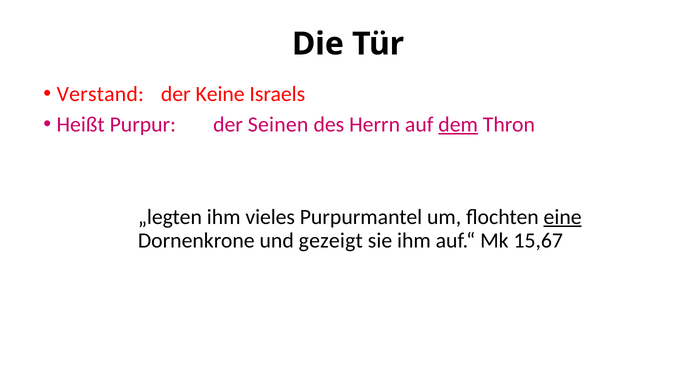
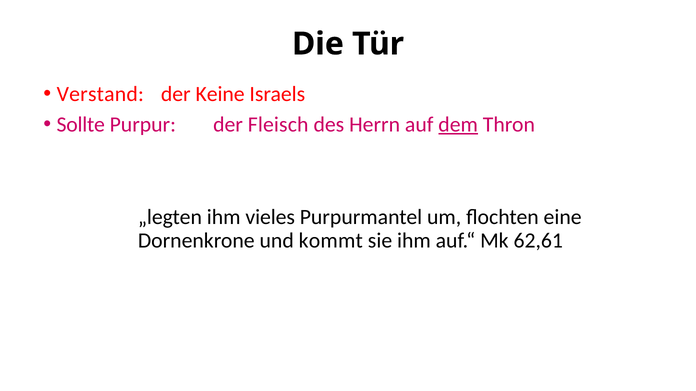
Heißt: Heißt -> Sollte
Seinen: Seinen -> Fleisch
eine underline: present -> none
gezeigt: gezeigt -> kommt
15,67: 15,67 -> 62,61
